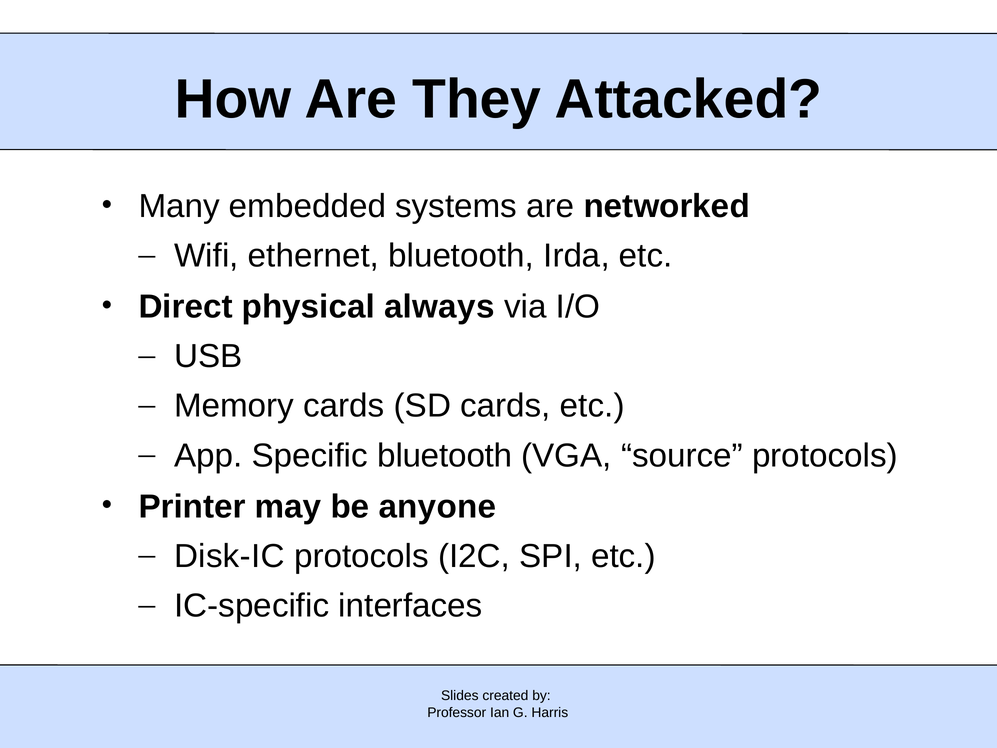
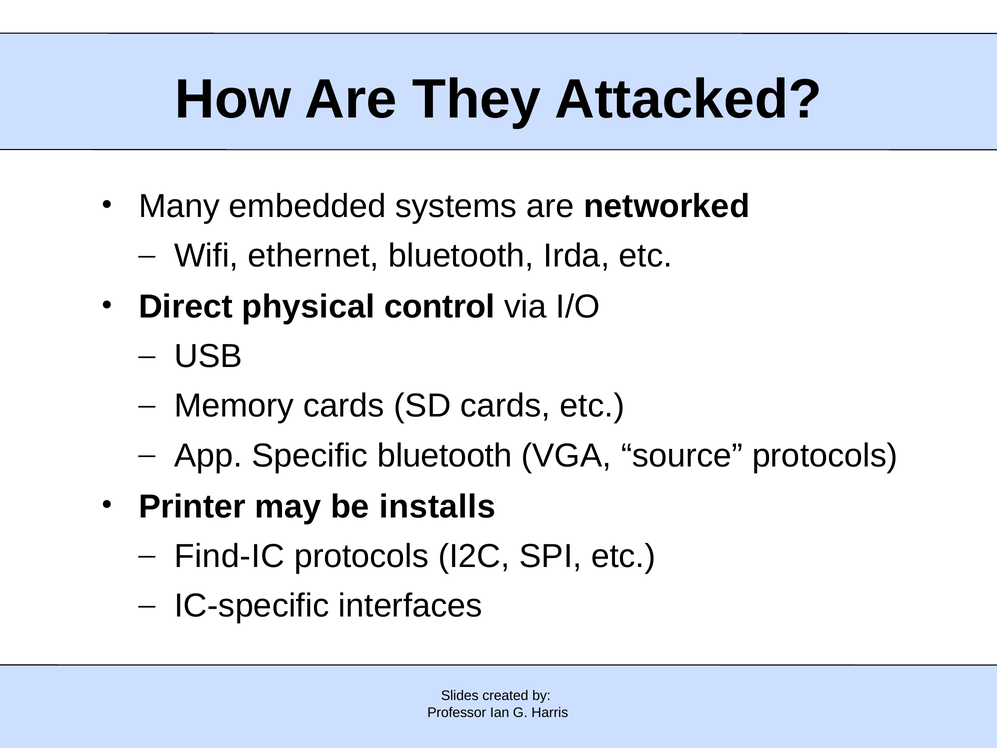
always: always -> control
anyone: anyone -> installs
Disk-IC: Disk-IC -> Find-IC
